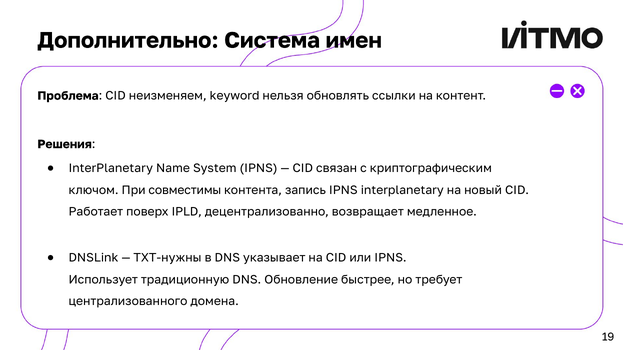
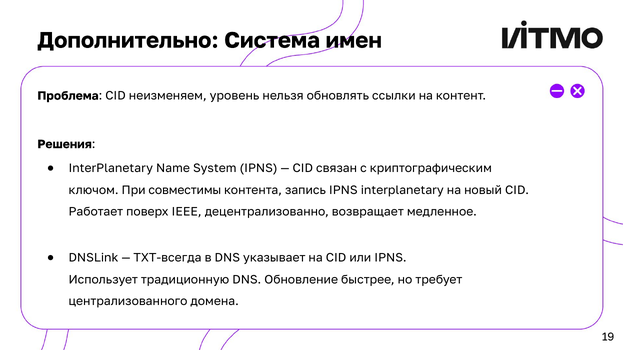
keyword: keyword -> уровень
IPLD: IPLD -> IEEE
TXT-нужны: TXT-нужны -> TXT-всегда
